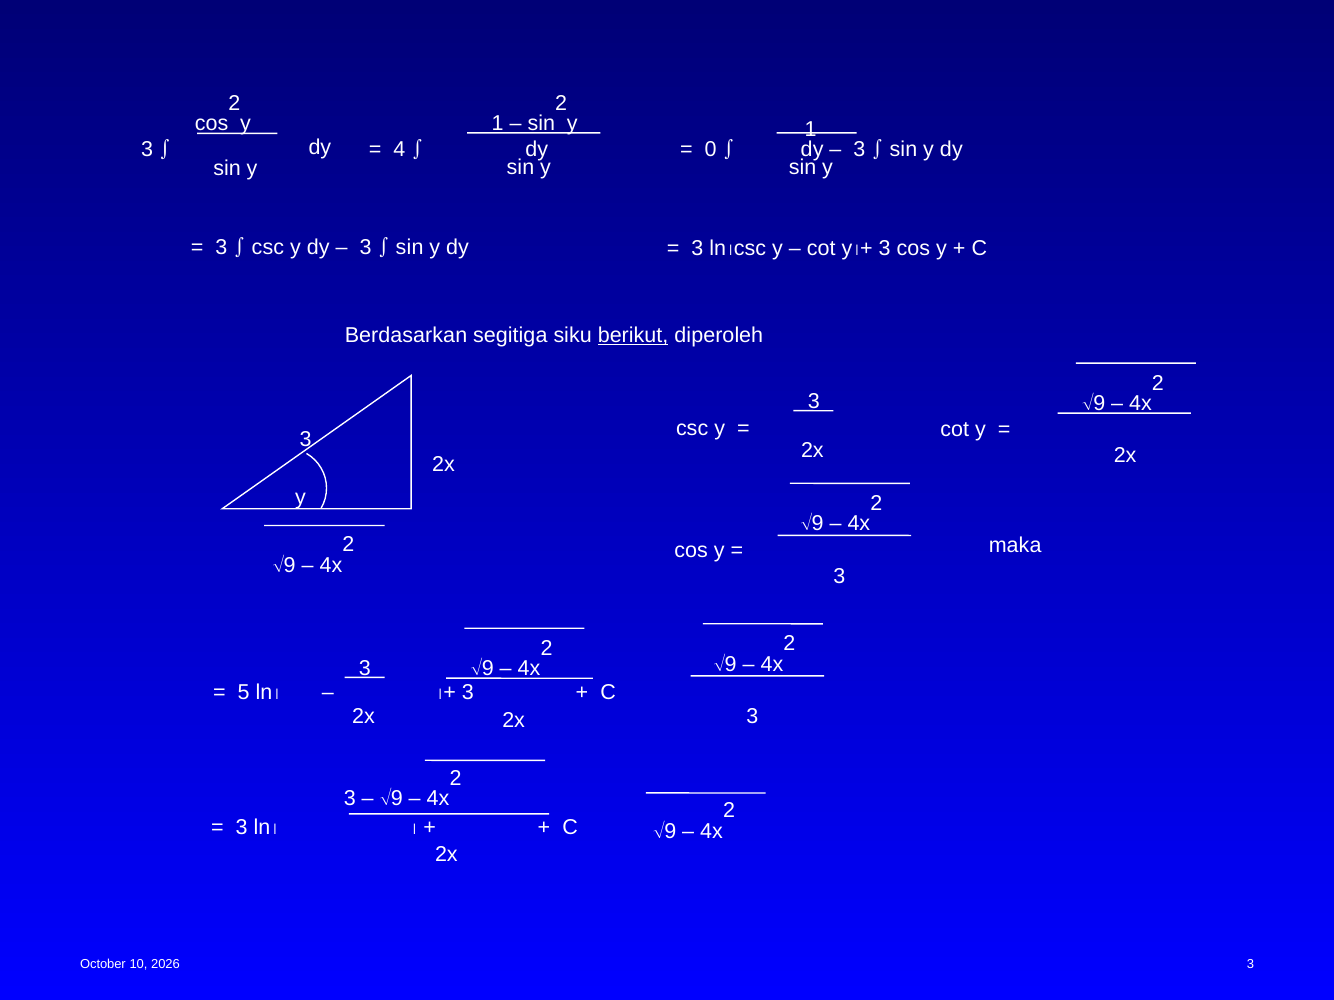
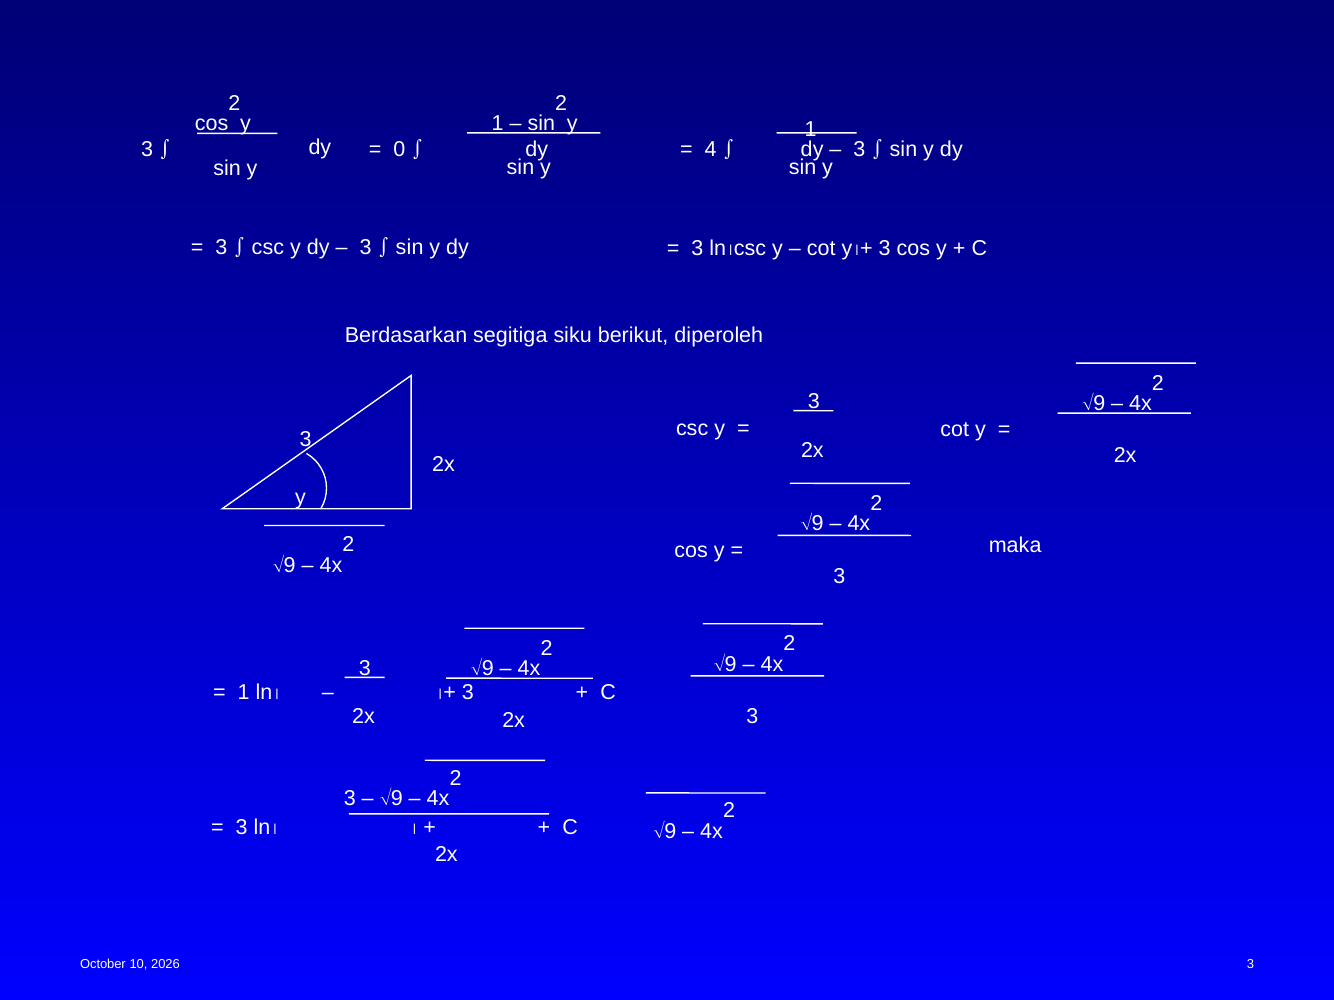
4: 4 -> 0
0: 0 -> 4
berikut underline: present -> none
5 at (244, 693): 5 -> 1
